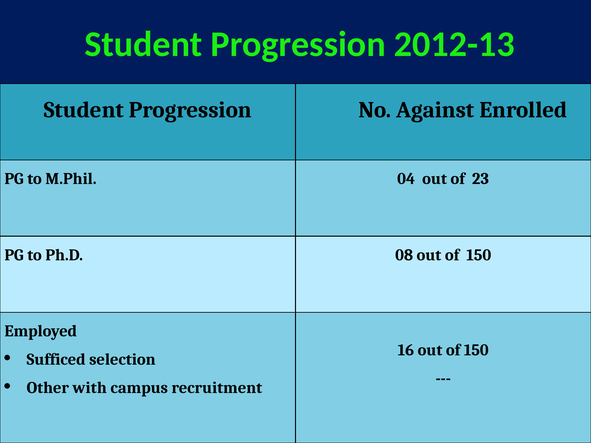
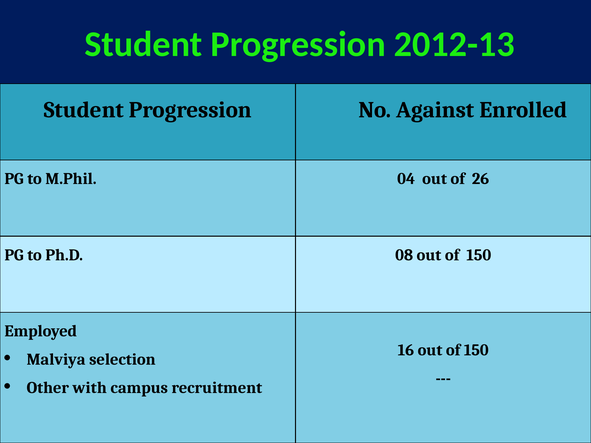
23: 23 -> 26
Sufficed: Sufficed -> Malviya
